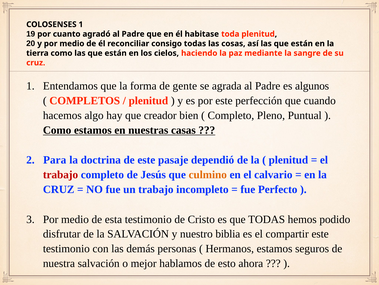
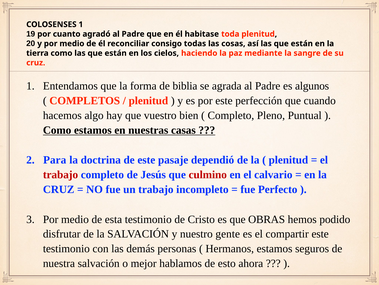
gente: gente -> biblia
creador: creador -> vuestro
culmino colour: orange -> red
que TODAS: TODAS -> OBRAS
biblia: biblia -> gente
